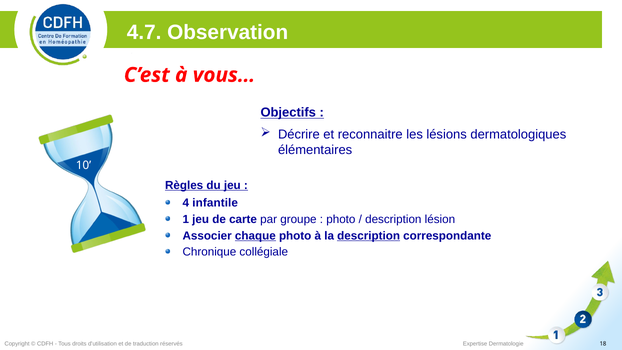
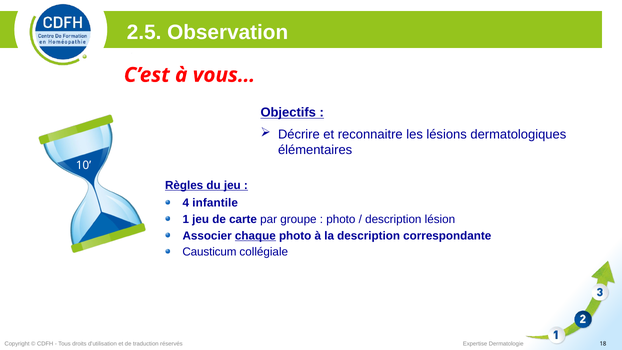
4.7: 4.7 -> 2.5
description at (369, 236) underline: present -> none
Chronique: Chronique -> Causticum
